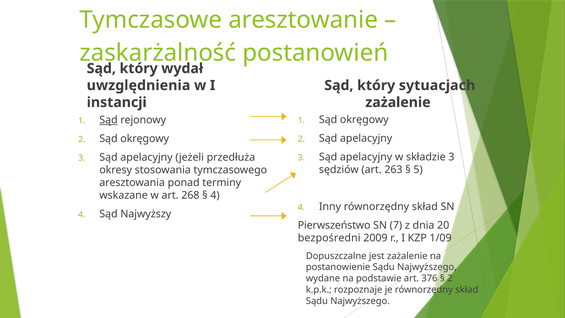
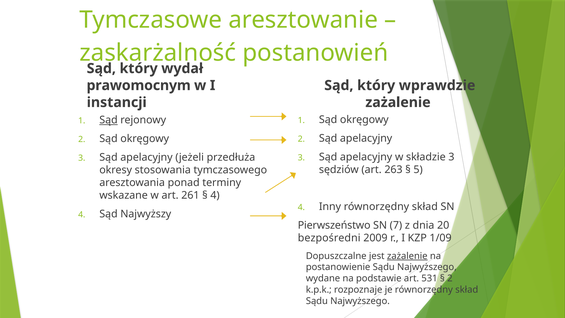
uwzględnienia: uwzględnienia -> prawomocnym
sytuacjach: sytuacjach -> wprawdzie
268: 268 -> 261
zażalenie at (407, 256) underline: none -> present
376: 376 -> 531
